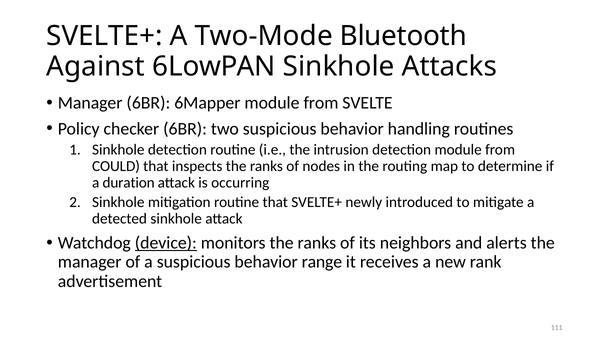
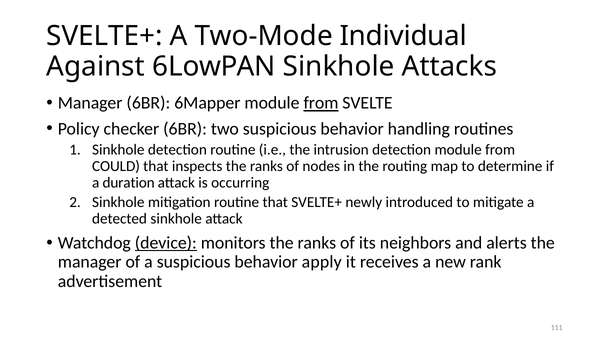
Bluetooth: Bluetooth -> Individual
from at (321, 103) underline: none -> present
range: range -> apply
